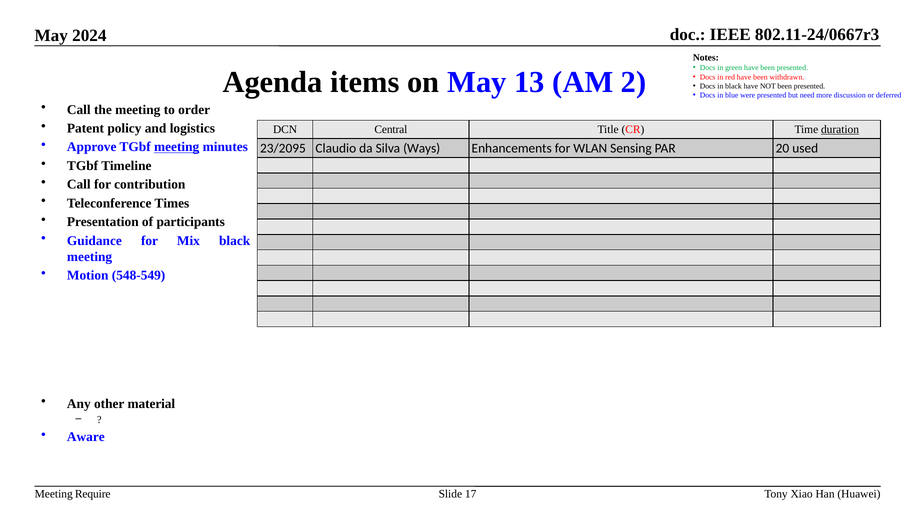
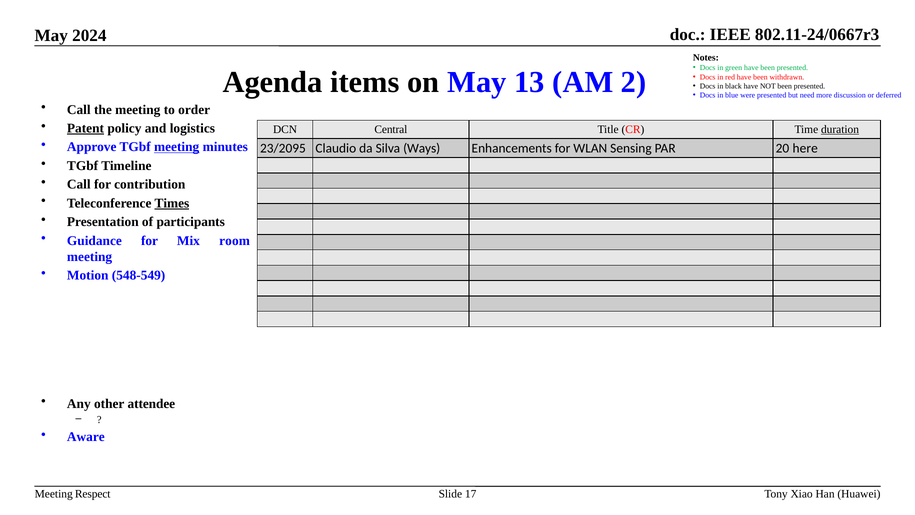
Patent underline: none -> present
used: used -> here
Times underline: none -> present
Mix black: black -> room
material: material -> attendee
Require: Require -> Respect
